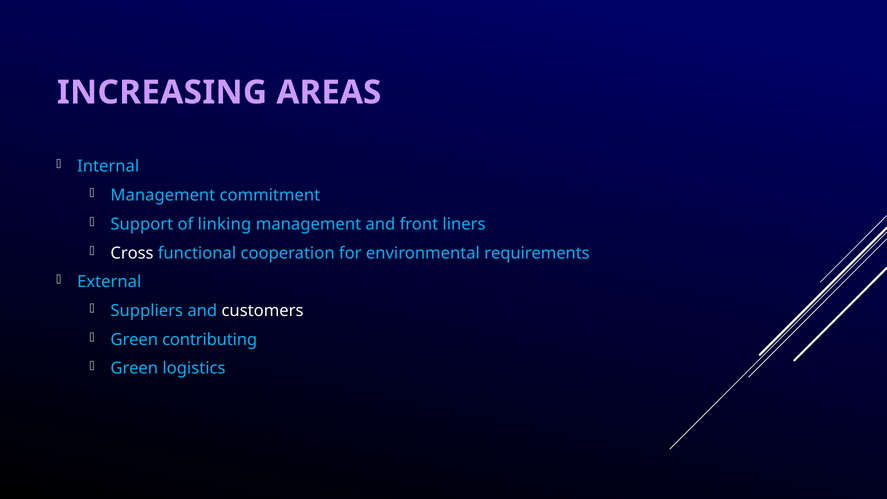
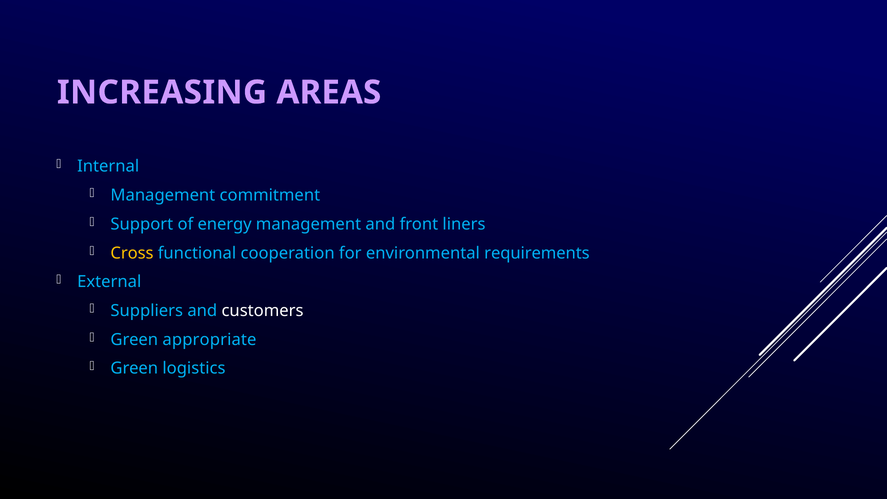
linking: linking -> energy
Cross colour: white -> yellow
contributing: contributing -> appropriate
